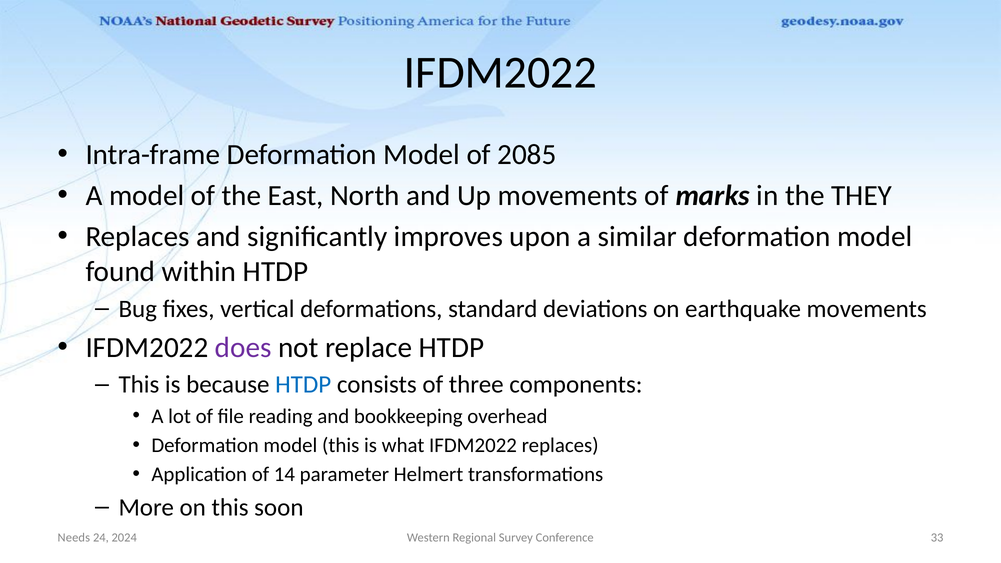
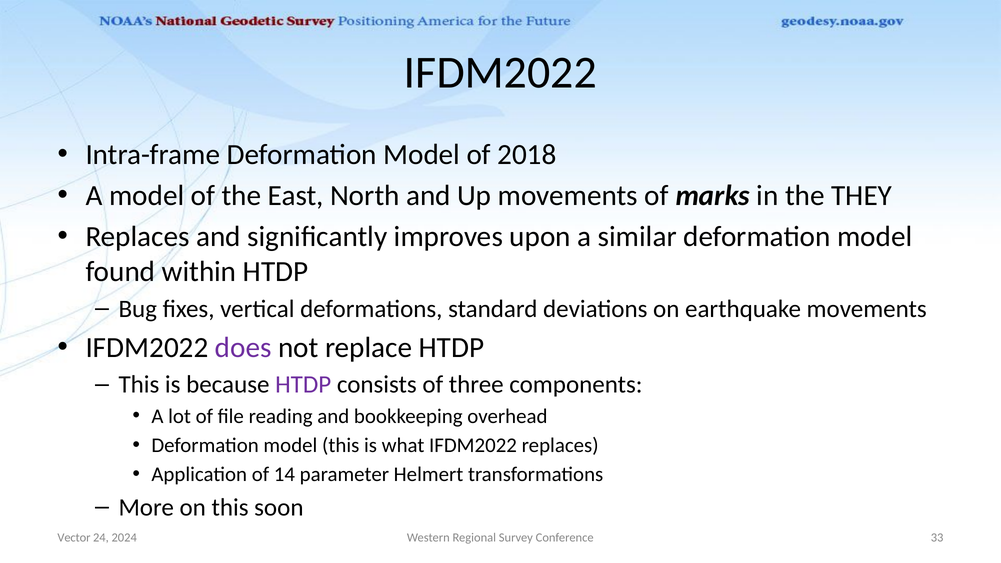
2085: 2085 -> 2018
HTDP at (303, 385) colour: blue -> purple
Needs: Needs -> Vector
